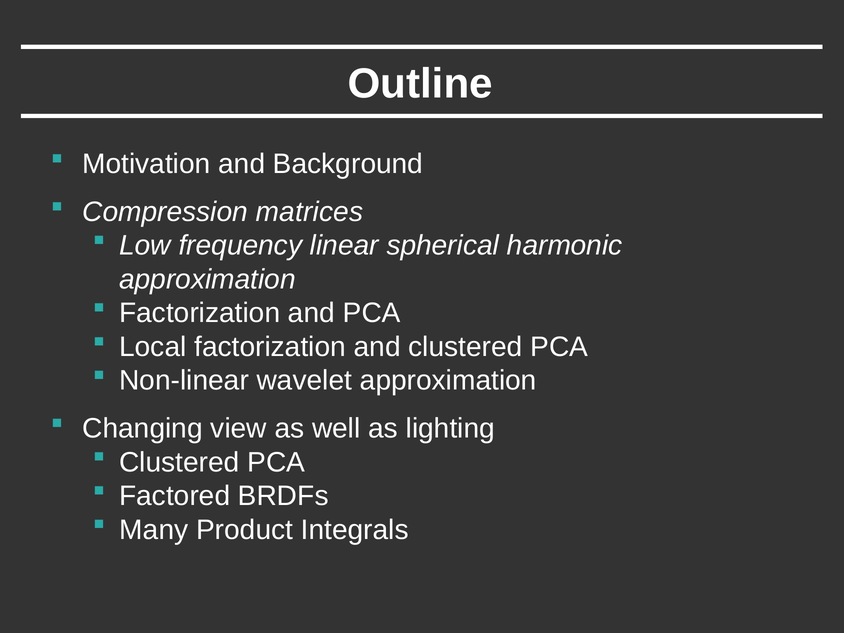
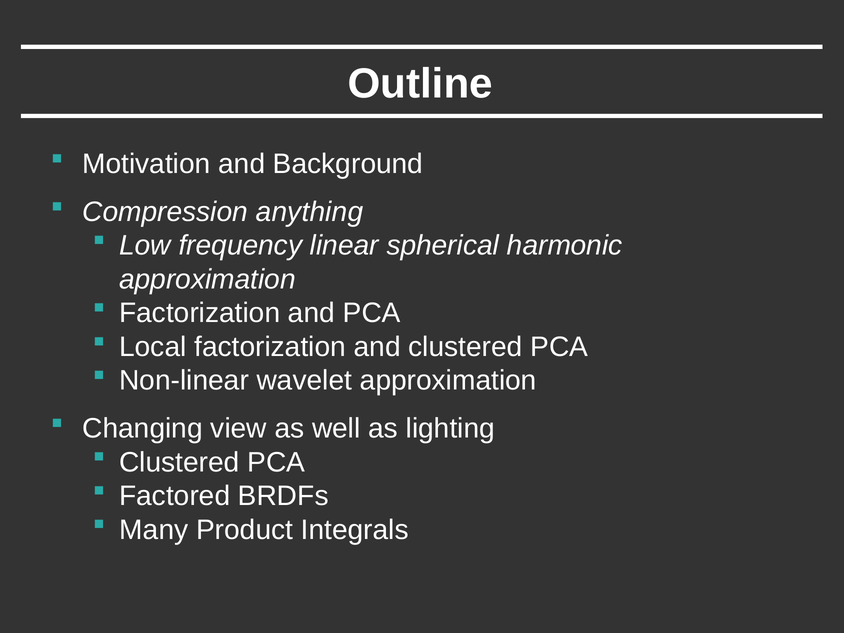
matrices: matrices -> anything
